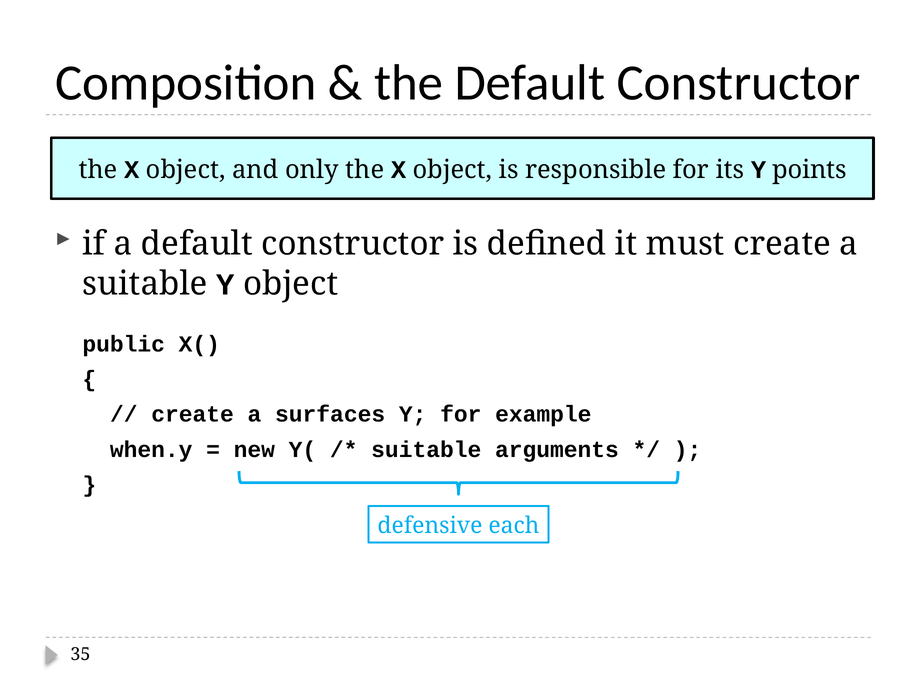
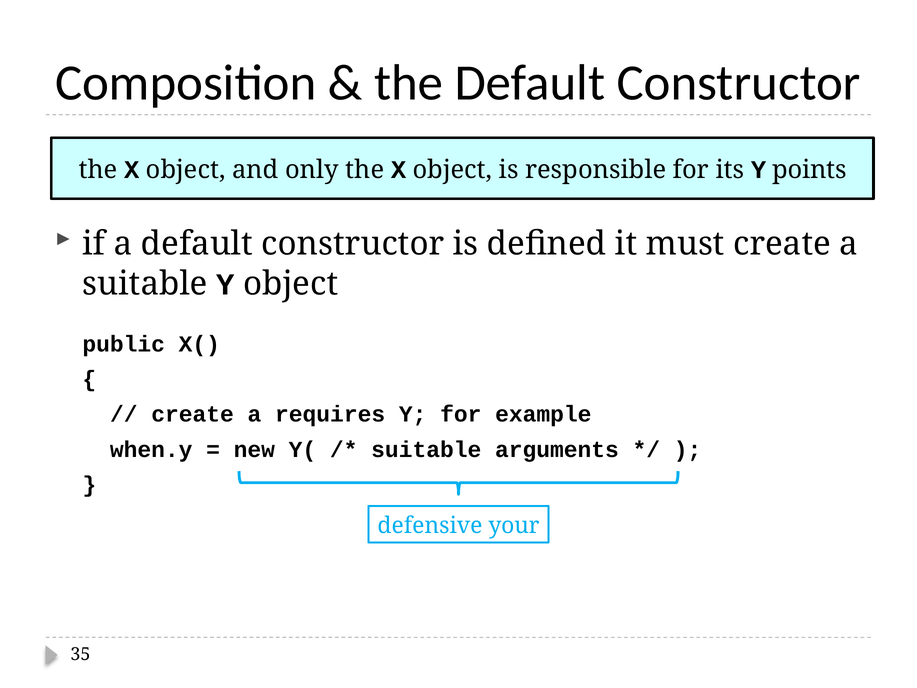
surfaces: surfaces -> requires
each: each -> your
